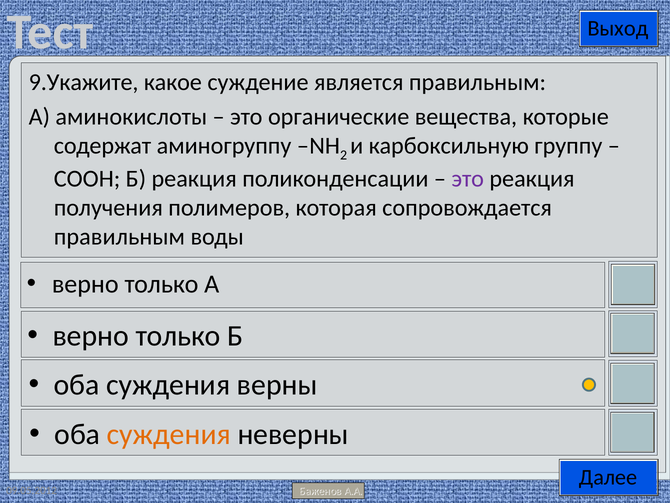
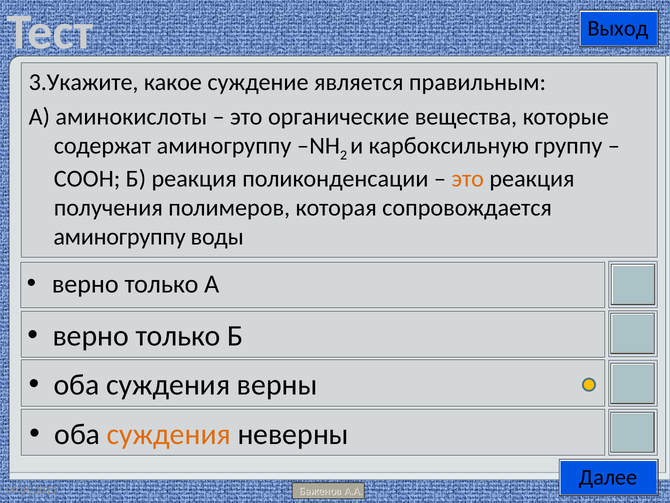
9.Укажите: 9.Укажите -> 3.Укажите
это at (468, 178) colour: purple -> orange
правильным at (119, 237): правильным -> аминогруппу
